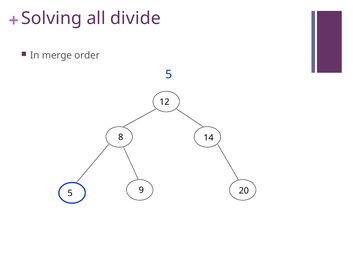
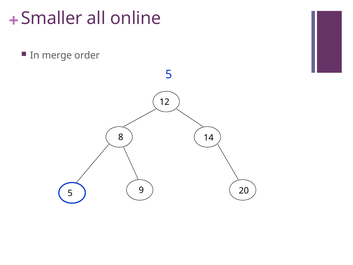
Solving: Solving -> Smaller
divide: divide -> online
